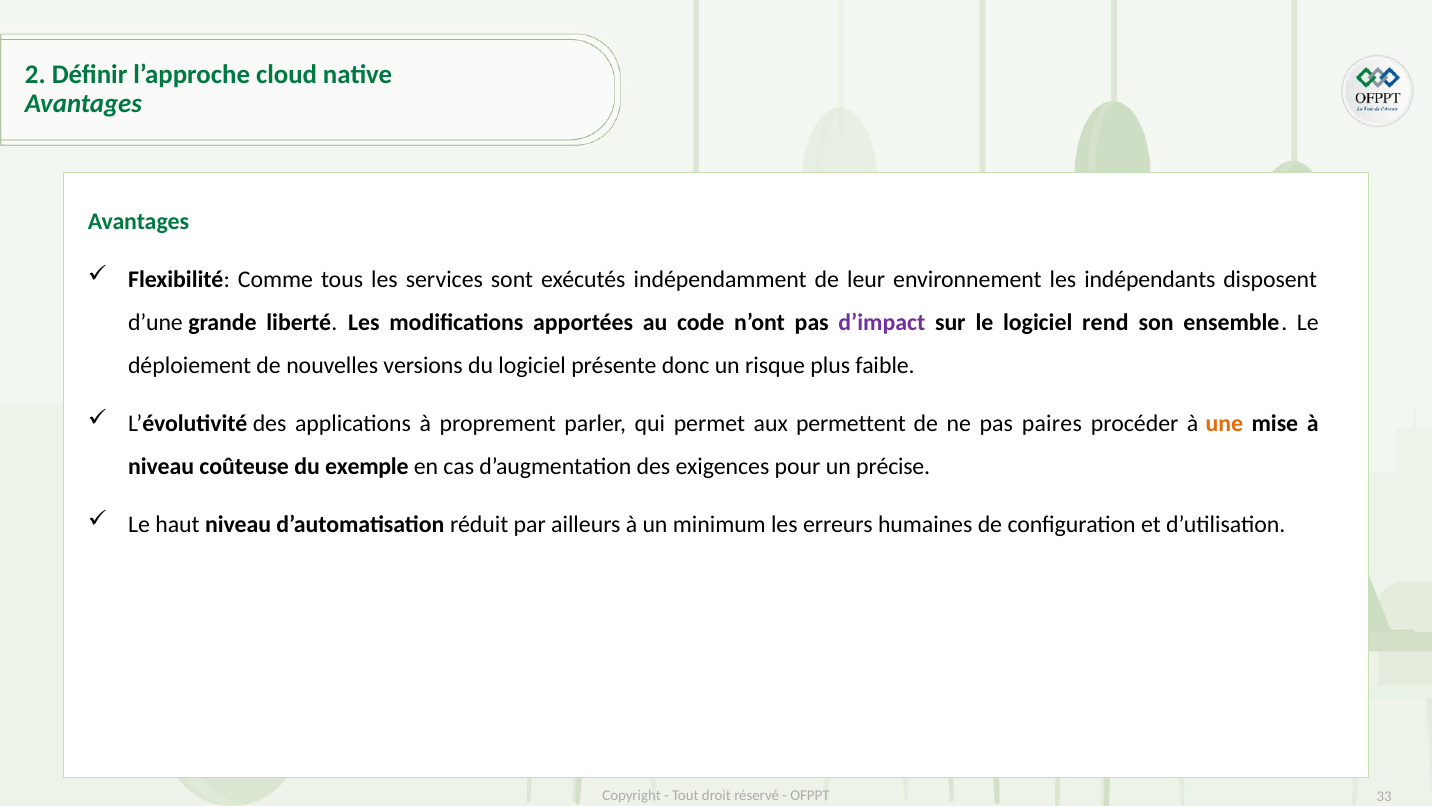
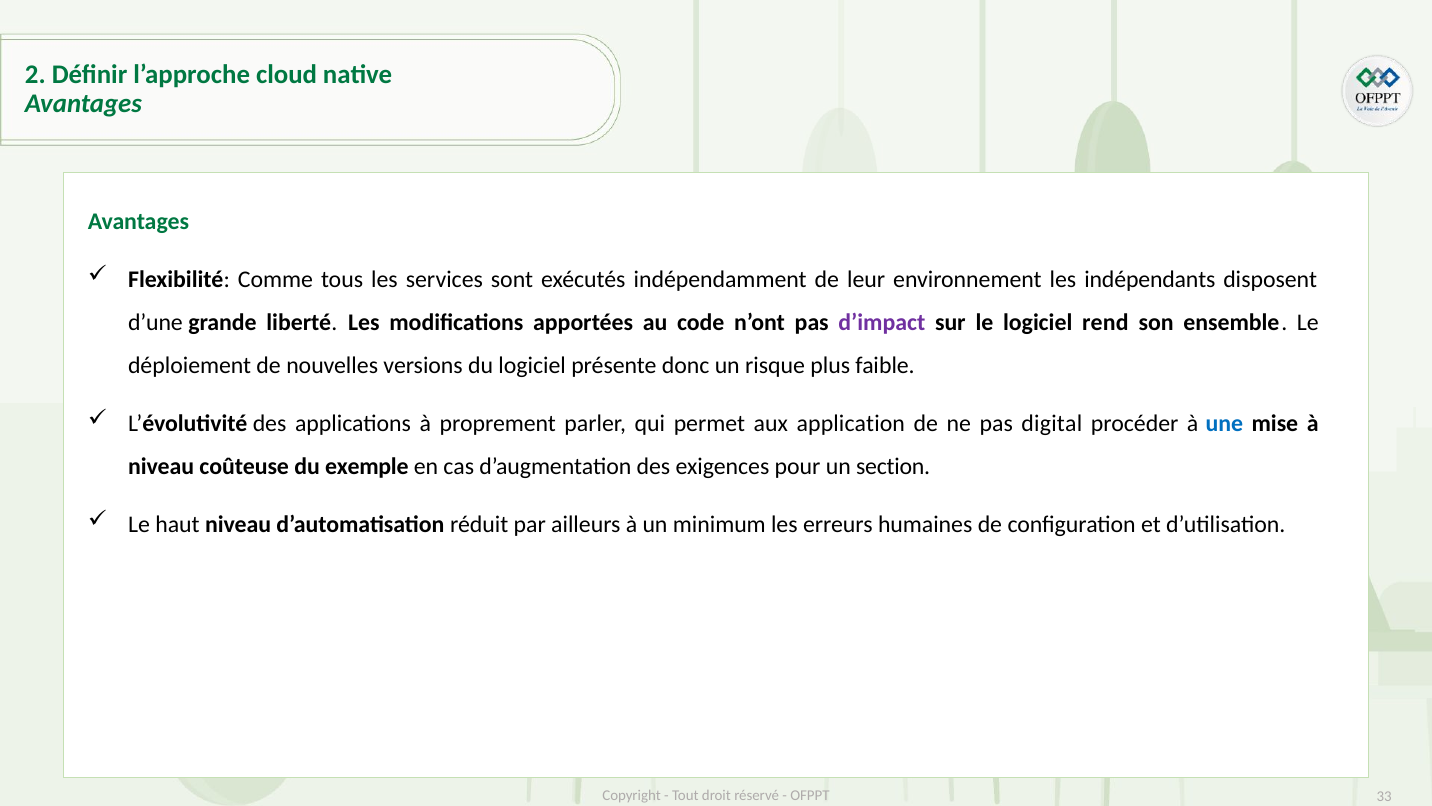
permettent: permettent -> application
paires: paires -> digital
une colour: orange -> blue
précise: précise -> section
